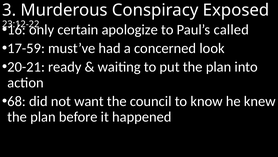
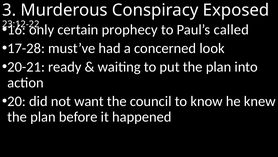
apologize: apologize -> prophecy
17-59: 17-59 -> 17-28
68: 68 -> 20
